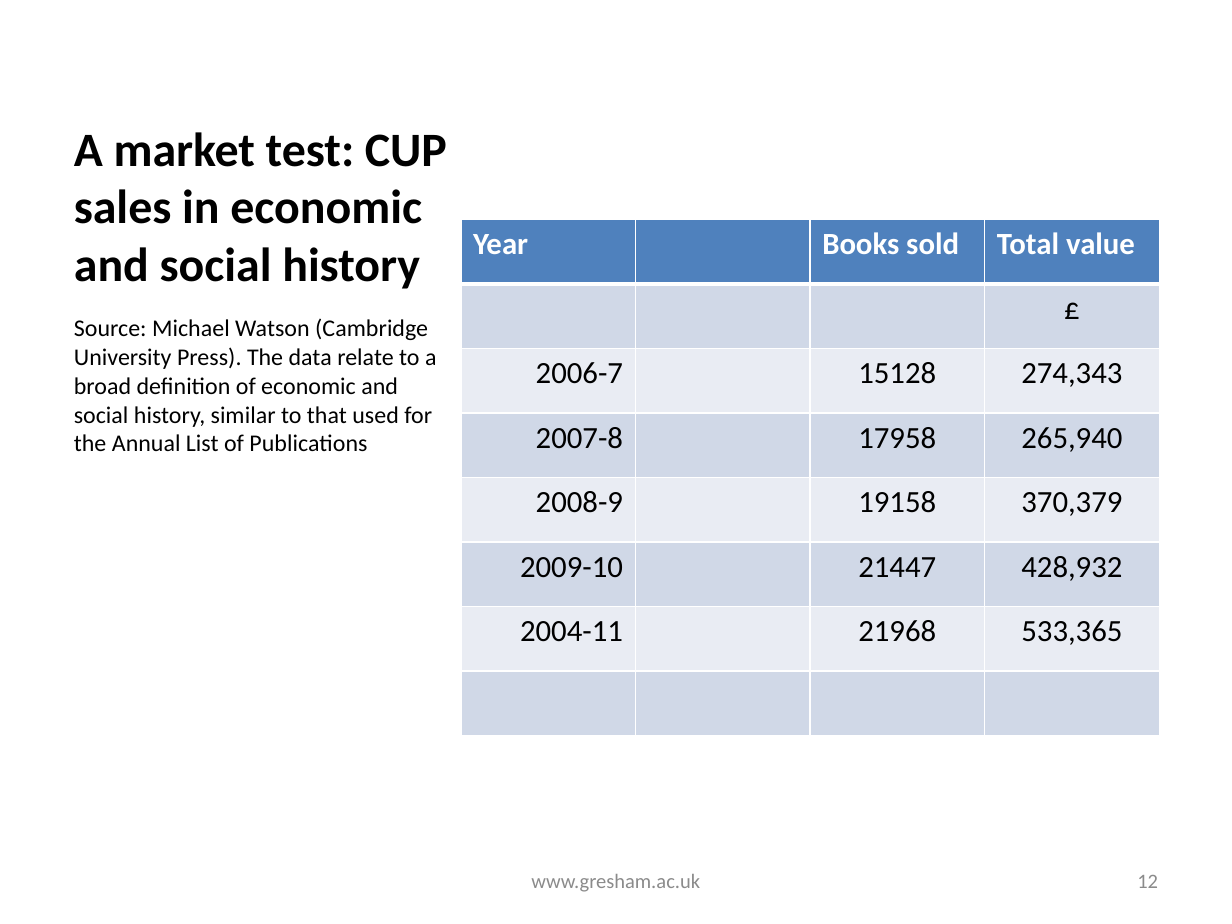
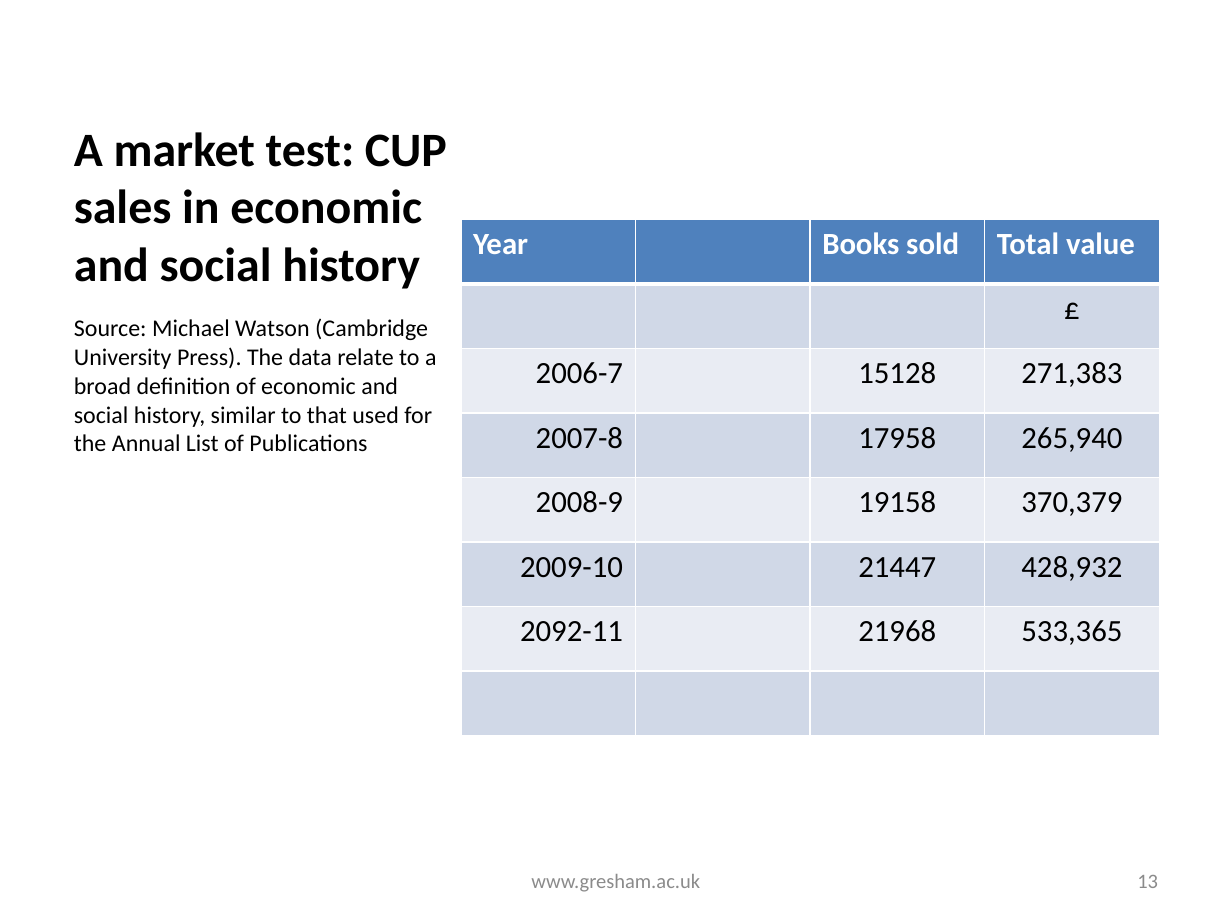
274,343: 274,343 -> 271,383
2004-11: 2004-11 -> 2092-11
12: 12 -> 13
